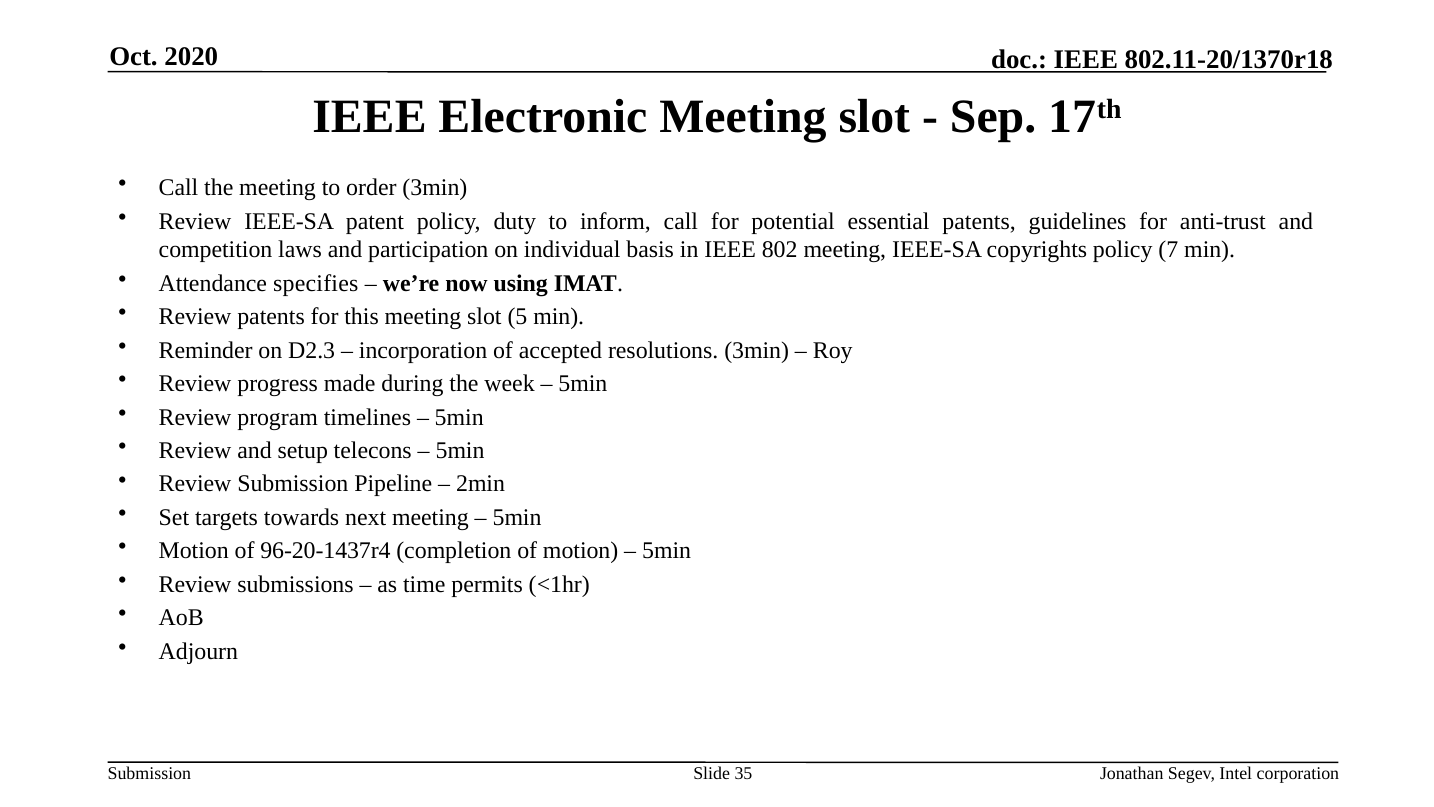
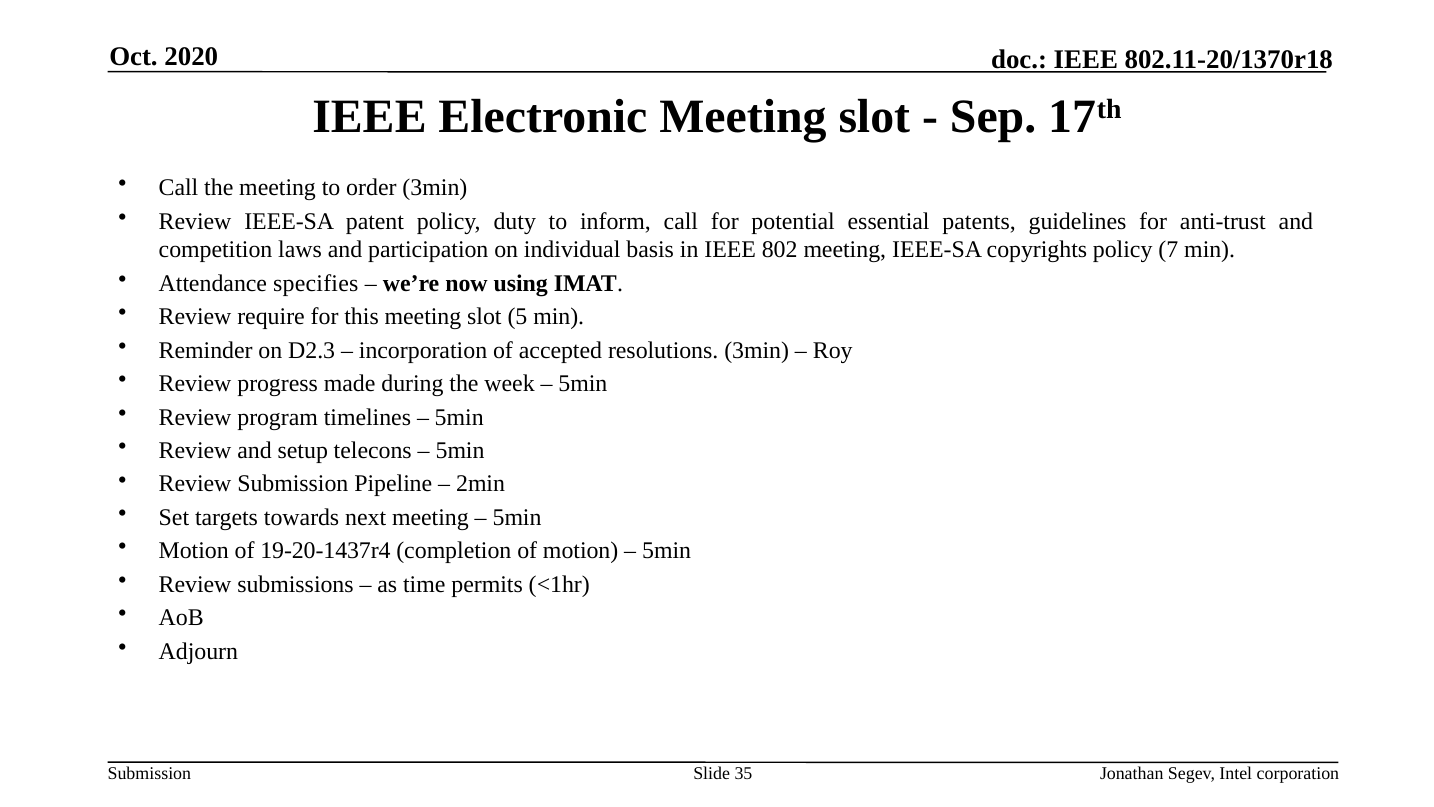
Review patents: patents -> require
96-20-1437r4: 96-20-1437r4 -> 19-20-1437r4
